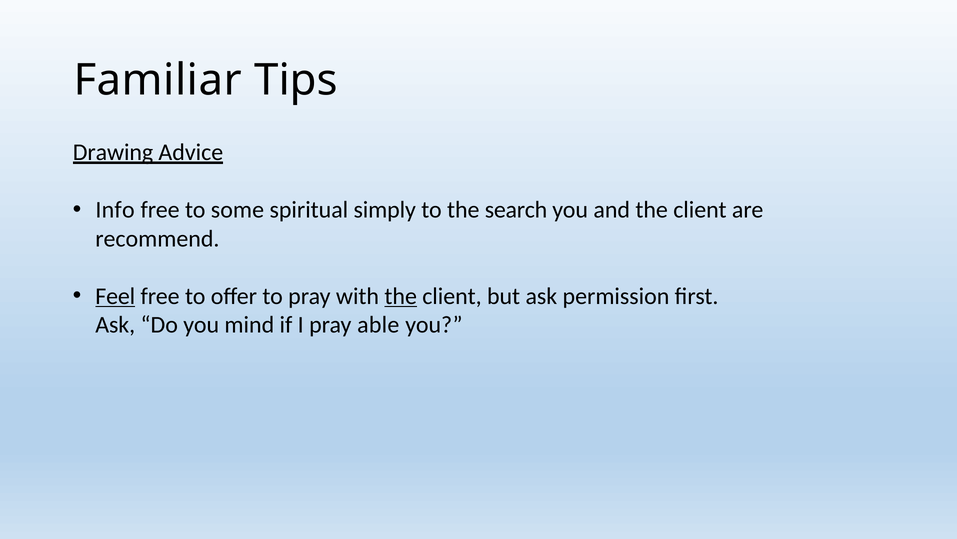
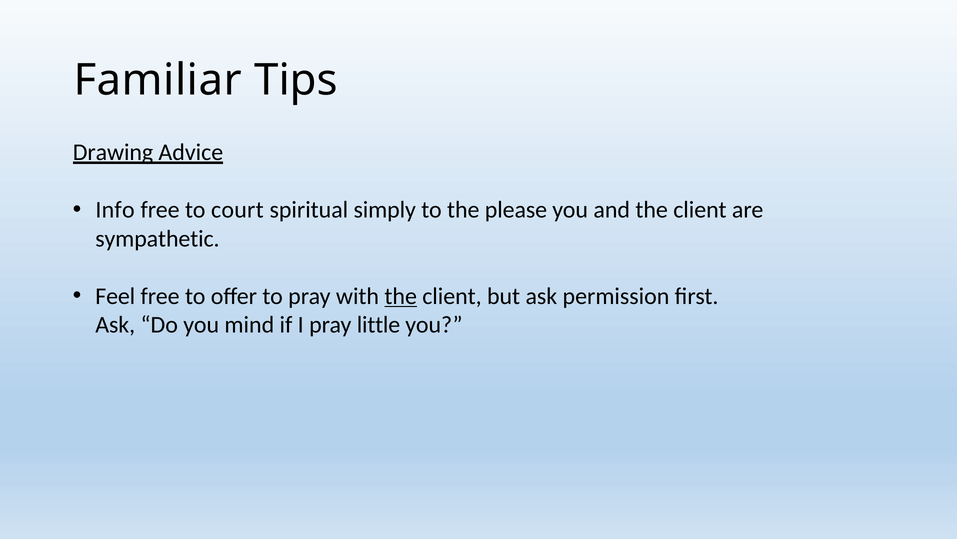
some: some -> court
search: search -> please
recommend: recommend -> sympathetic
Feel underline: present -> none
able: able -> little
